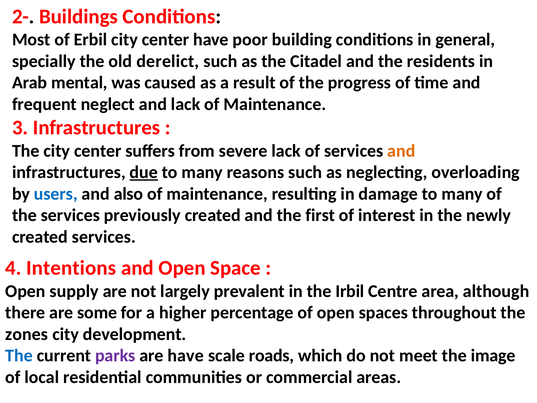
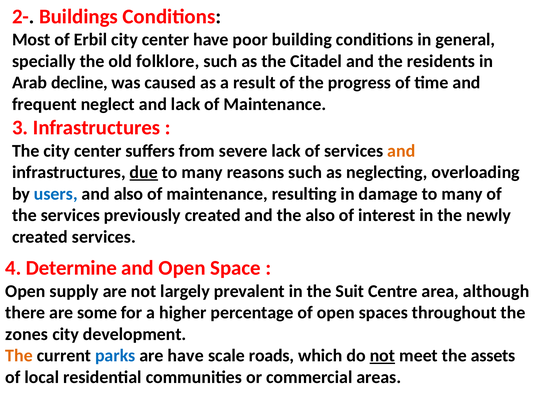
derelict: derelict -> folklore
mental: mental -> decline
the first: first -> also
Intentions: Intentions -> Determine
Irbil: Irbil -> Suit
The at (19, 355) colour: blue -> orange
parks colour: purple -> blue
not at (382, 355) underline: none -> present
image: image -> assets
